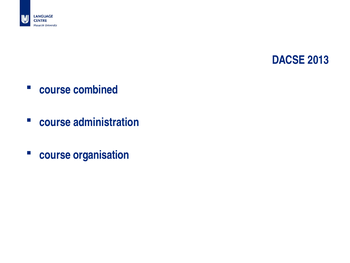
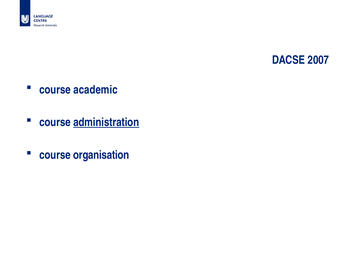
2013: 2013 -> 2007
combined: combined -> academic
administration underline: none -> present
